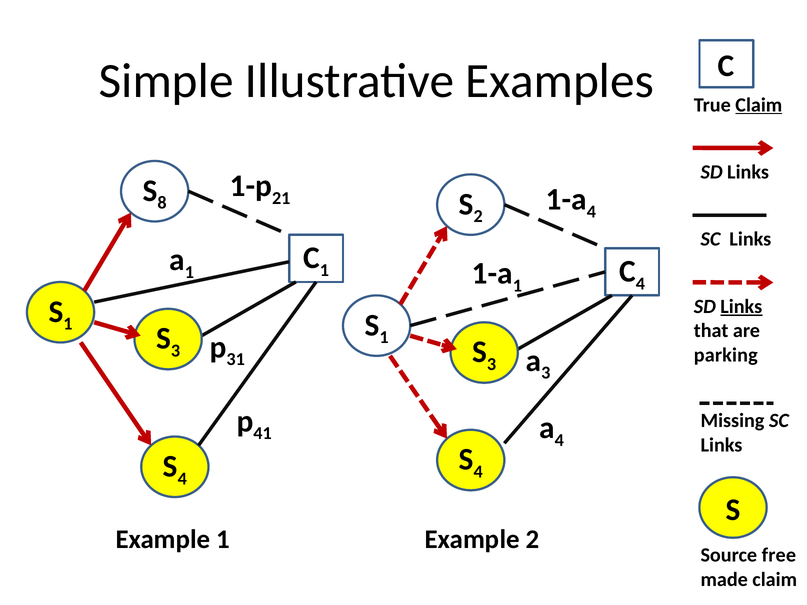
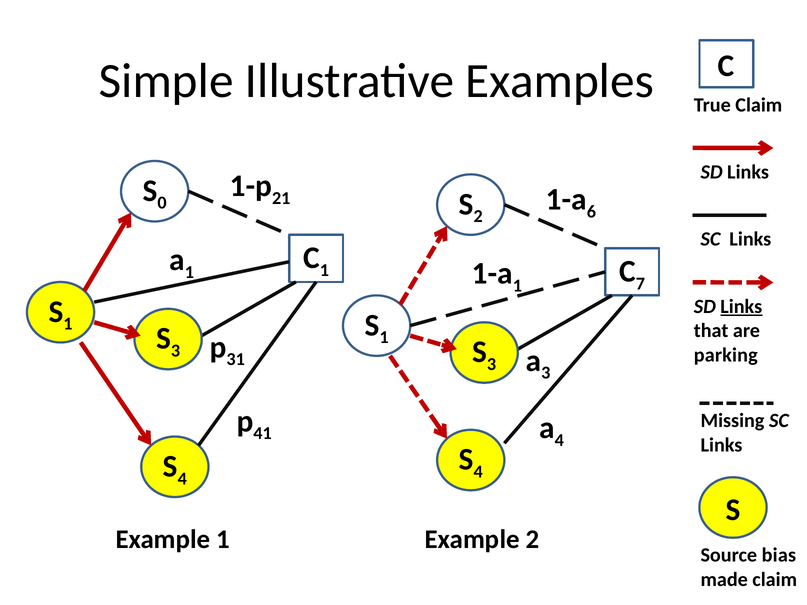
Claim at (759, 105) underline: present -> none
8: 8 -> 0
4 at (591, 212): 4 -> 6
C 4: 4 -> 7
free: free -> bias
